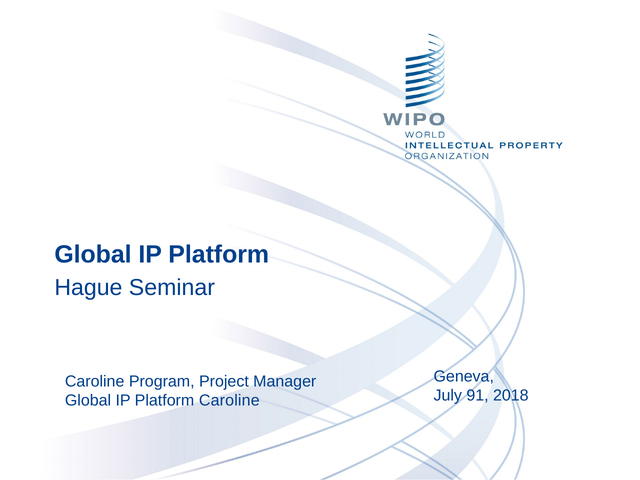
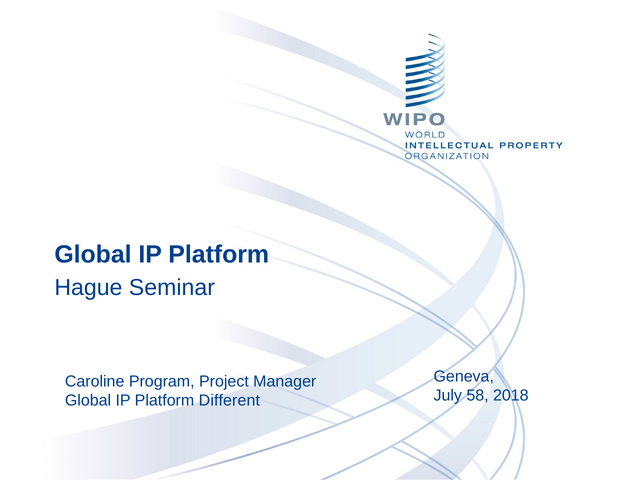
91: 91 -> 58
Platform Caroline: Caroline -> Different
